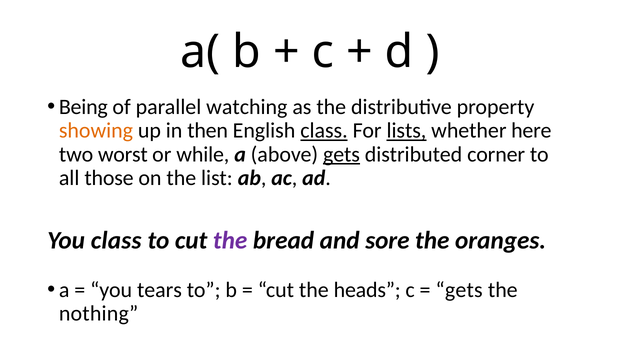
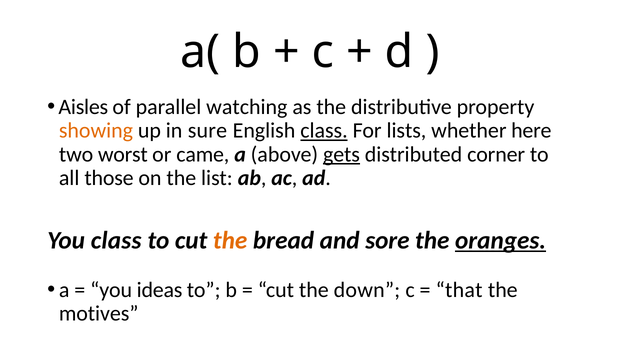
Being: Being -> Aisles
then: then -> sure
lists underline: present -> none
while: while -> came
the at (230, 240) colour: purple -> orange
oranges underline: none -> present
tears: tears -> ideas
heads: heads -> down
gets at (459, 290): gets -> that
nothing: nothing -> motives
